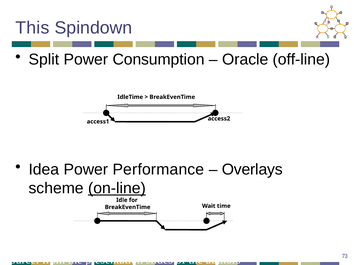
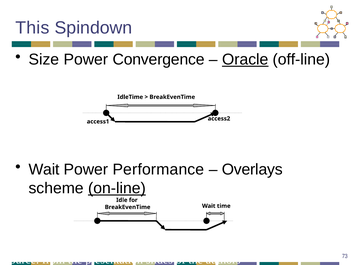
Split: Split -> Size
Consumption: Consumption -> Convergence
Oracle underline: none -> present
Idea at (44, 170): Idea -> Wait
